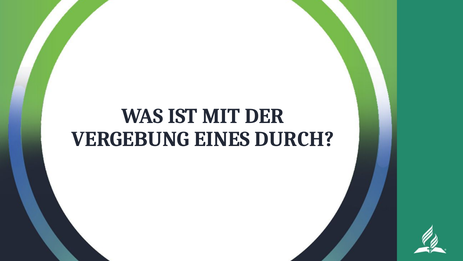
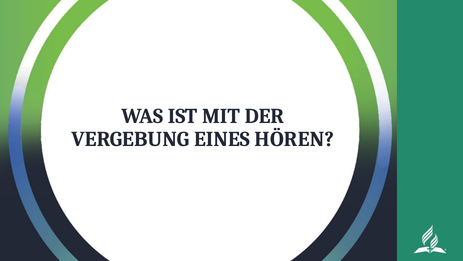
DURCH: DURCH -> HÖREN
